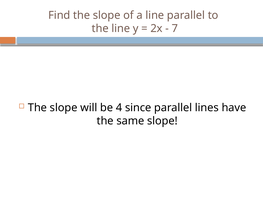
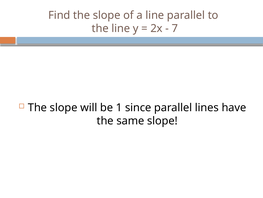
4: 4 -> 1
